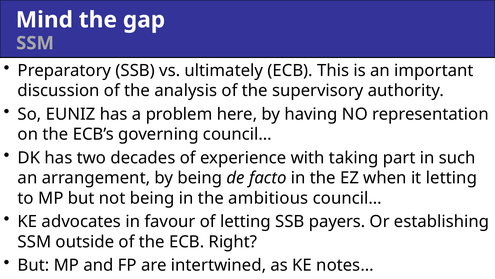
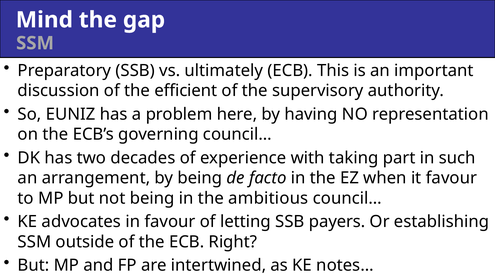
analysis: analysis -> efficient
it letting: letting -> favour
